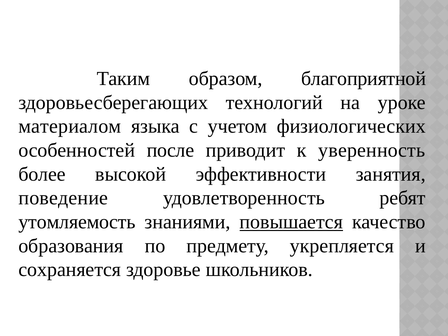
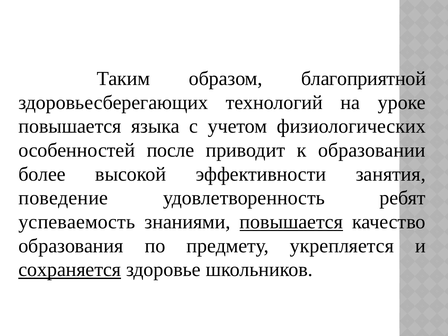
материалом at (70, 126): материалом -> повышается
уверенность: уверенность -> образовании
утомляемость: утомляемость -> успеваемость
сохраняется underline: none -> present
